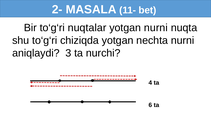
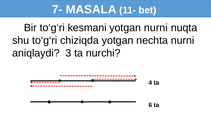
2-: 2- -> 7-
nuqtalar: nuqtalar -> kesmani
